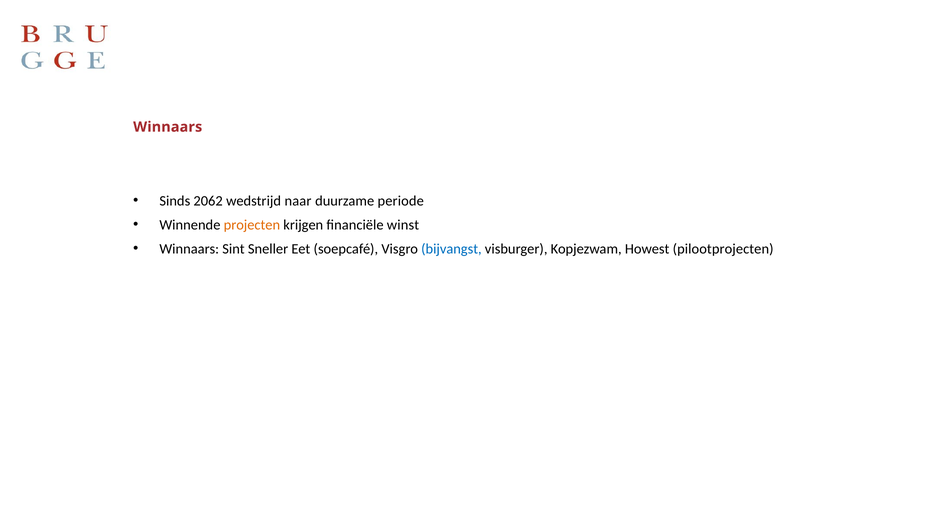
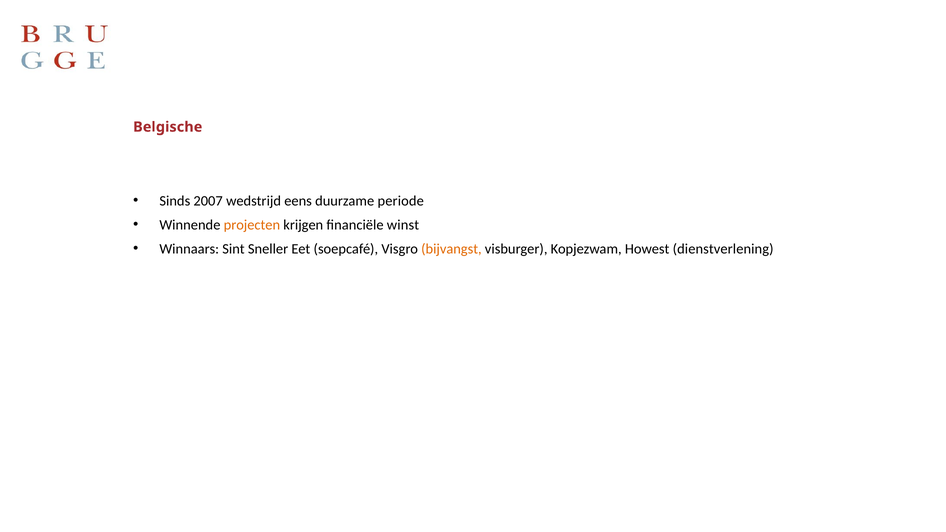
Winnaars at (168, 127): Winnaars -> Belgische
2062: 2062 -> 2007
naar: naar -> eens
bijvangst colour: blue -> orange
pilootprojecten: pilootprojecten -> dienstverlening
